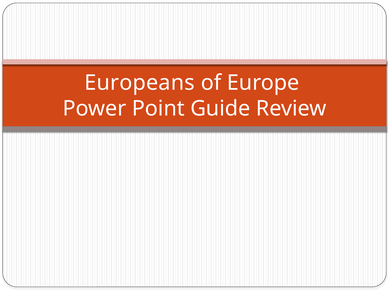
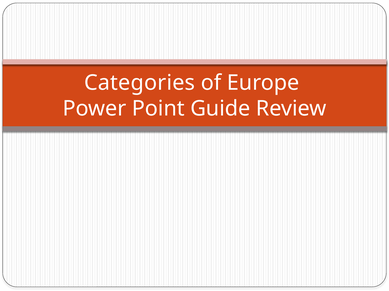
Europeans: Europeans -> Categories
